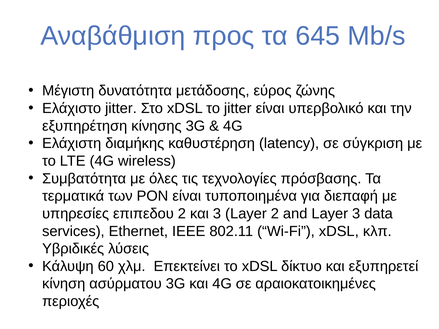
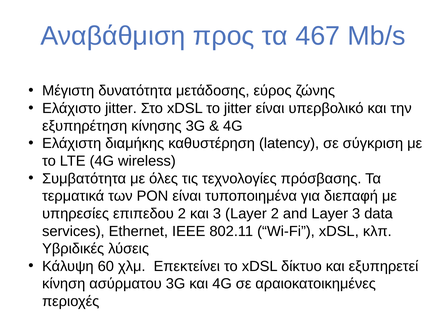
645: 645 -> 467
